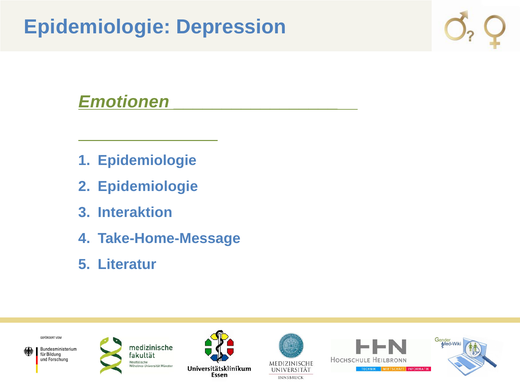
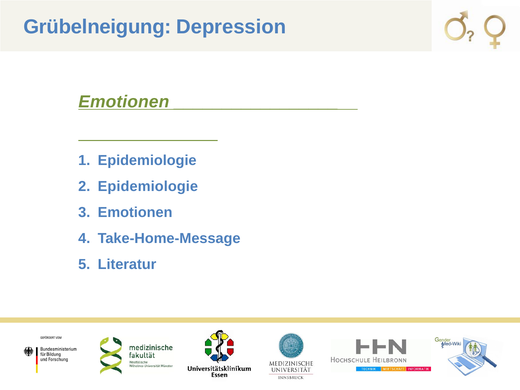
Epidemiologie at (97, 27): Epidemiologie -> Grübelneigung
Interaktion at (135, 212): Interaktion -> Emotionen
